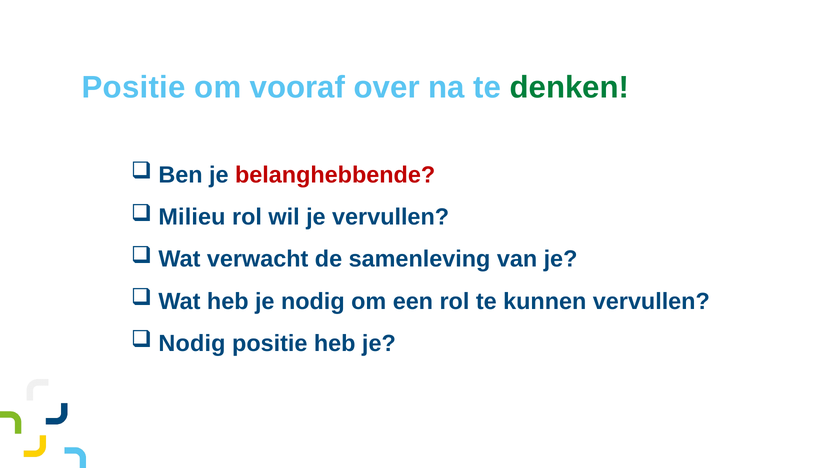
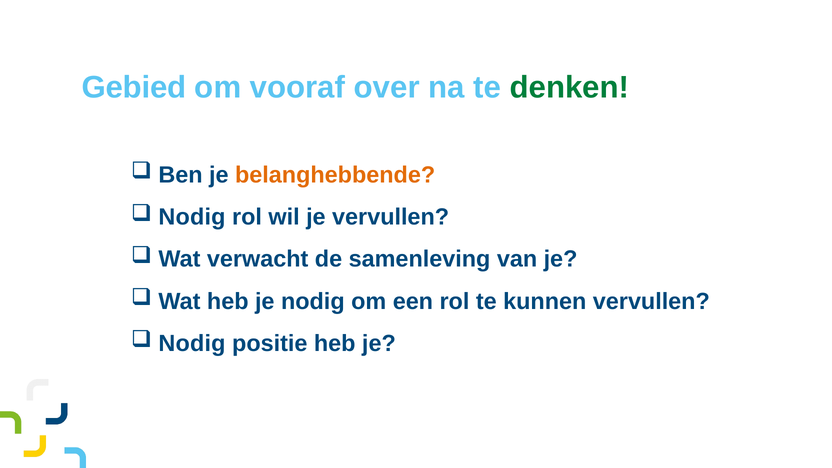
Positie at (134, 87): Positie -> Gebied
belanghebbende colour: red -> orange
Milieu at (192, 217): Milieu -> Nodig
